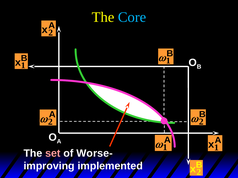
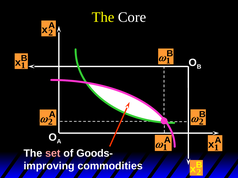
Core colour: light blue -> white
Worse-: Worse- -> Goods-
implemented: implemented -> commodities
